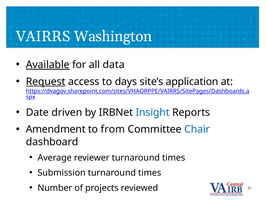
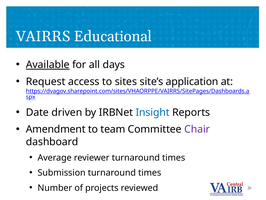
Washington: Washington -> Educational
data: data -> days
Request underline: present -> none
days: days -> sites
from: from -> team
Chair colour: blue -> purple
